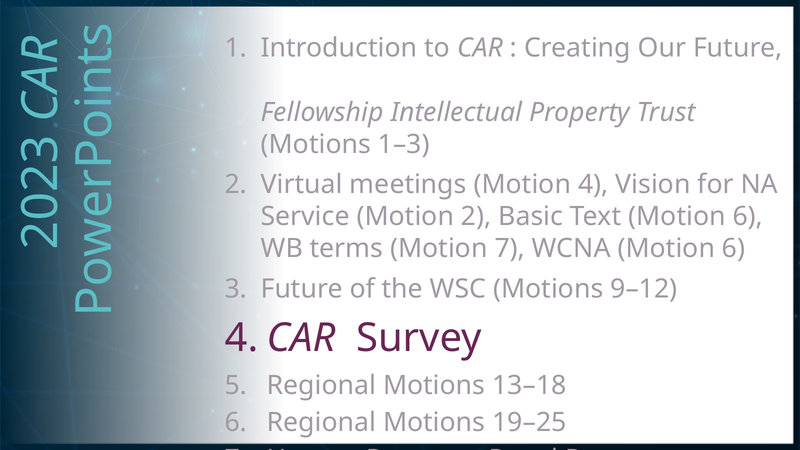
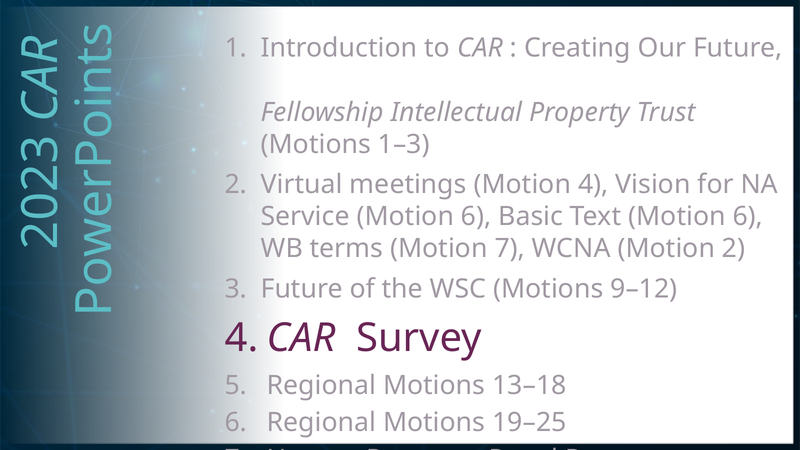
Service Motion 2: 2 -> 6
WCNA Motion 6: 6 -> 2
